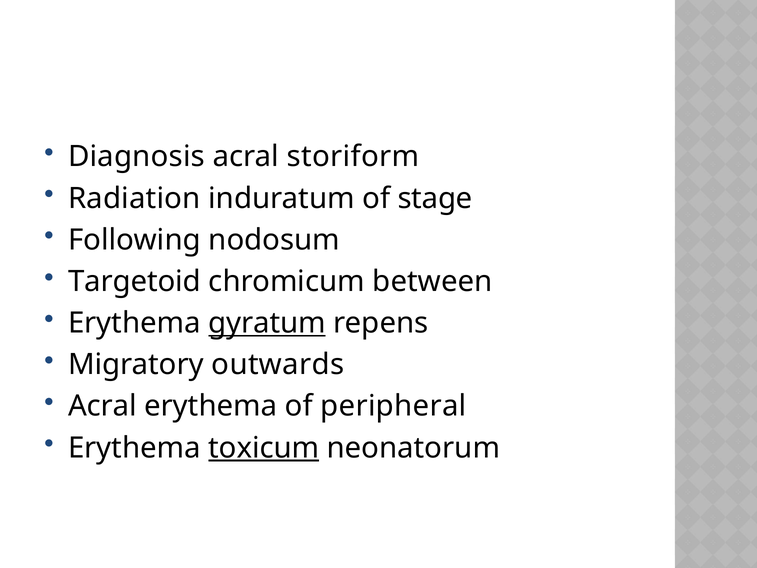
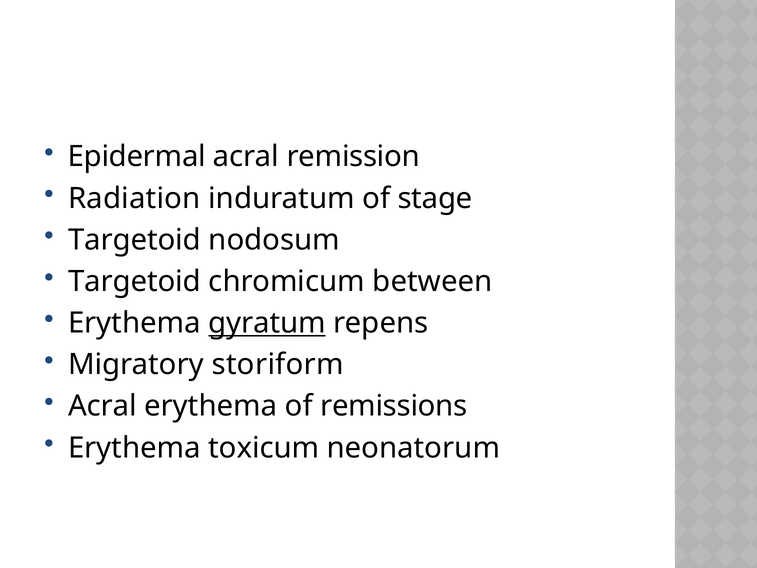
Diagnosis: Diagnosis -> Epidermal
storiform: storiform -> remission
Following at (134, 240): Following -> Targetoid
outwards: outwards -> storiform
peripheral: peripheral -> remissions
toxicum underline: present -> none
